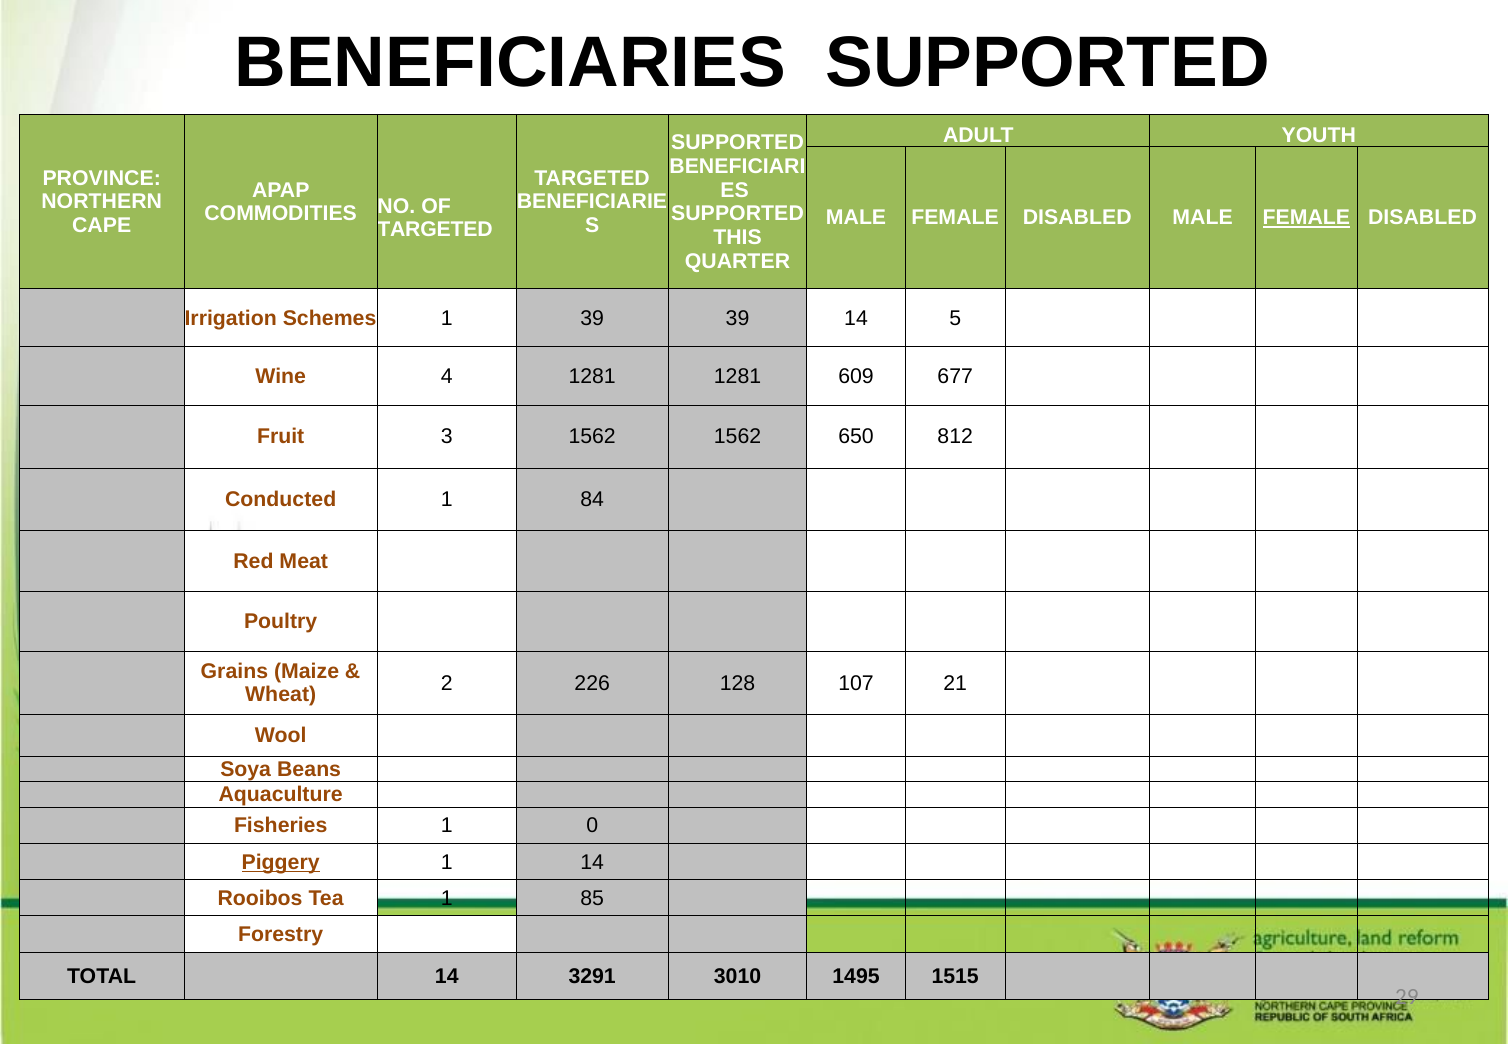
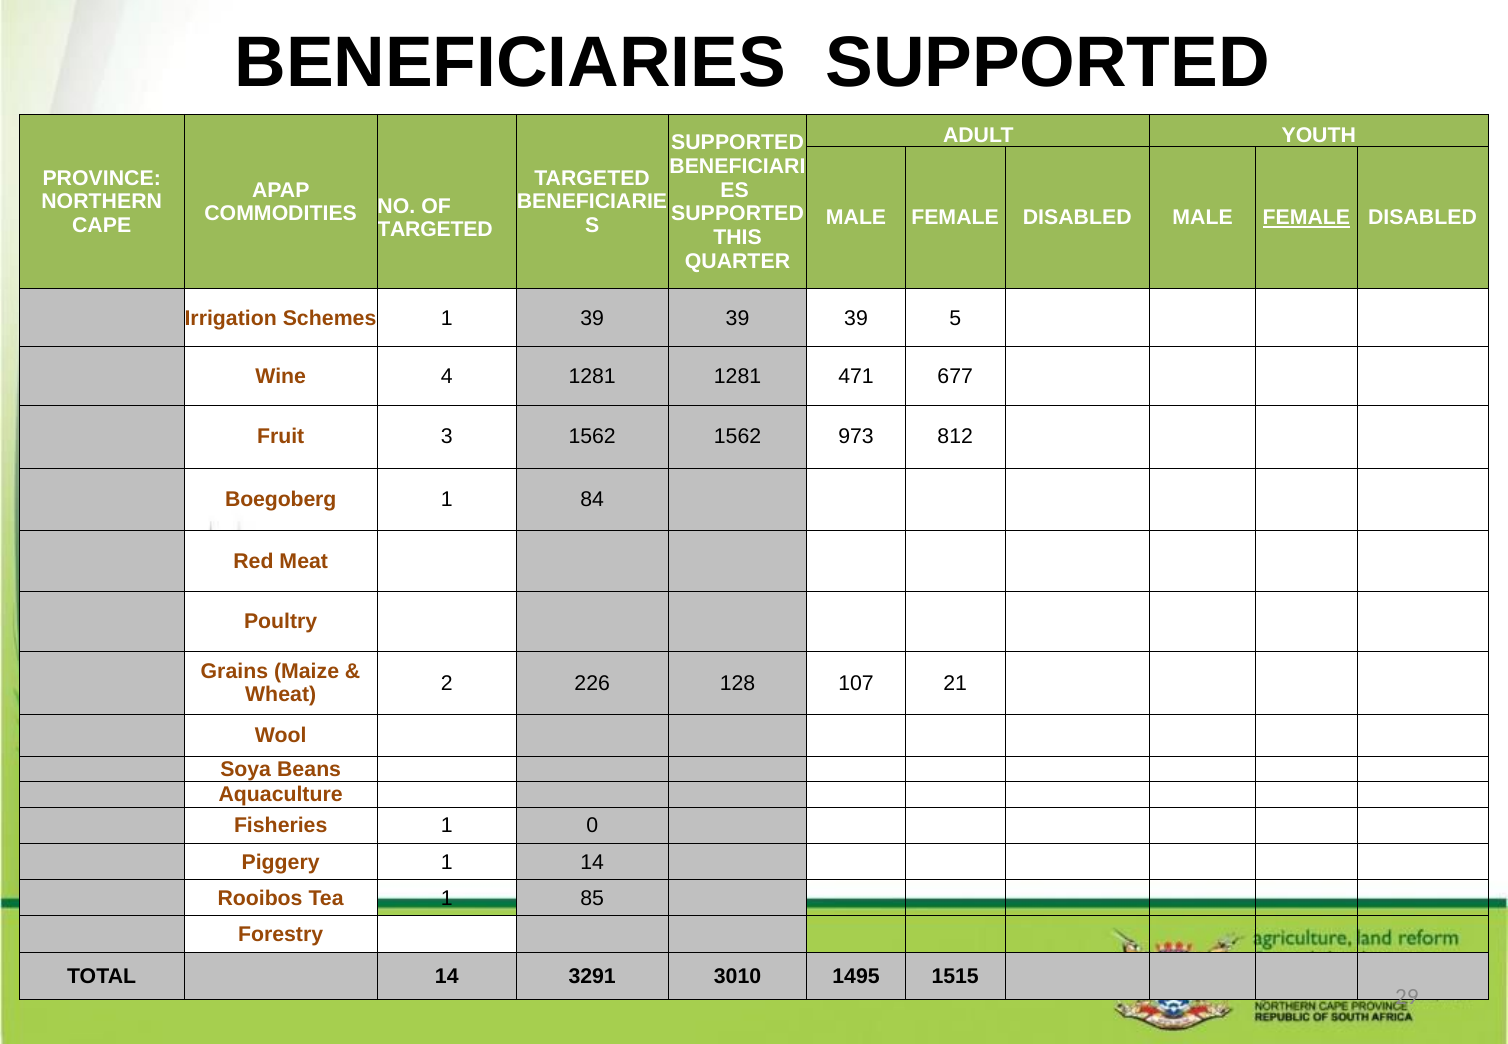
39 39 14: 14 -> 39
609: 609 -> 471
650: 650 -> 973
Conducted: Conducted -> Boegoberg
Piggery underline: present -> none
